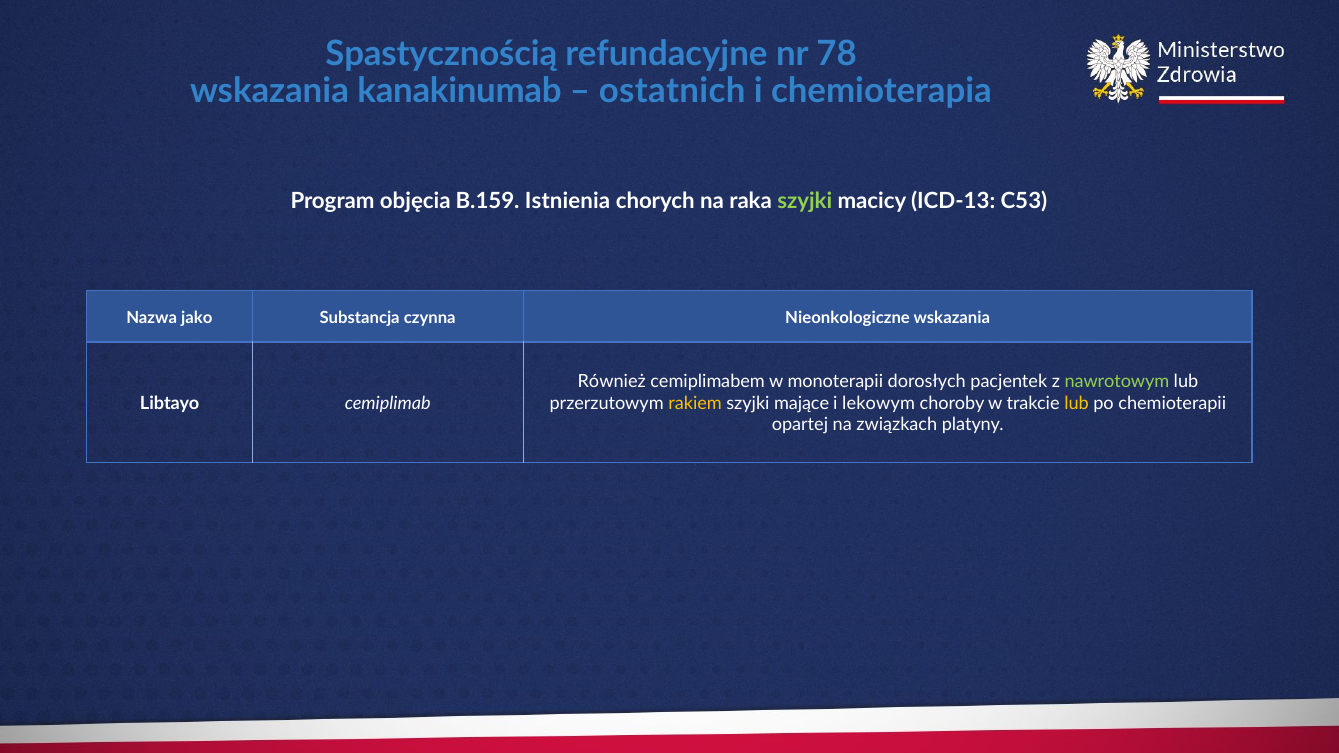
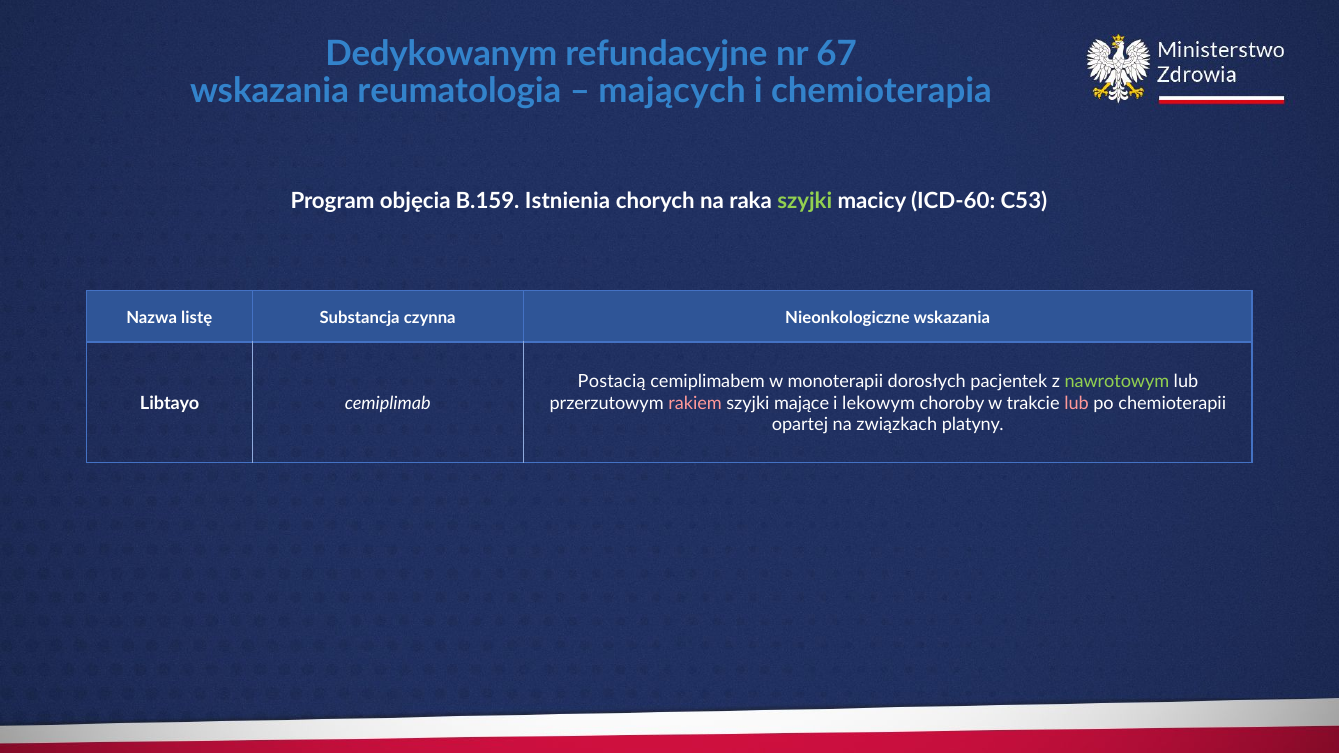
Spastycznością: Spastycznością -> Dedykowanym
78: 78 -> 67
kanakinumab: kanakinumab -> reumatologia
ostatnich: ostatnich -> mających
ICD-13: ICD-13 -> ICD-60
jako: jako -> listę
Również: Również -> Postacią
rakiem colour: yellow -> pink
lub at (1077, 403) colour: yellow -> pink
